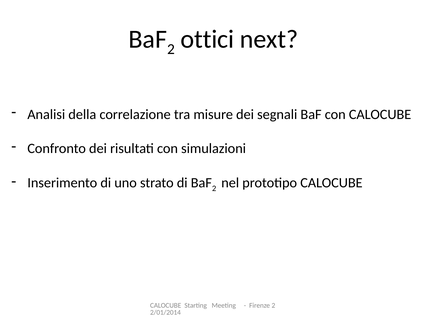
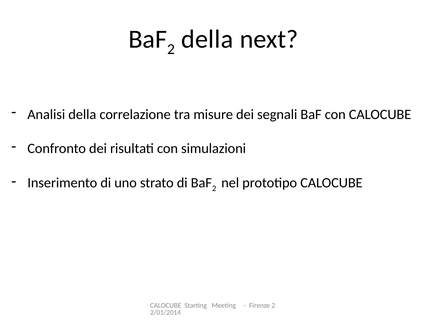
ottici at (207, 39): ottici -> della
